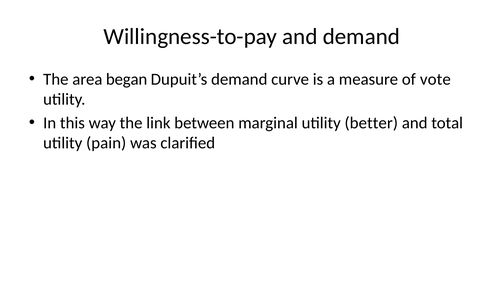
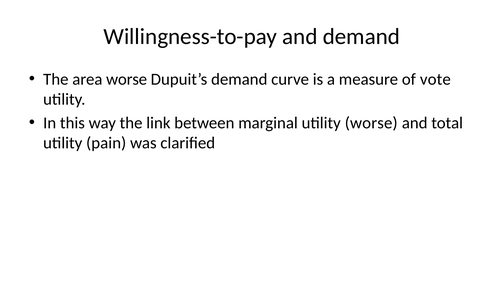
area began: began -> worse
utility better: better -> worse
